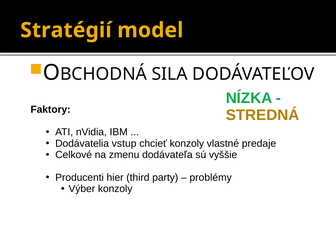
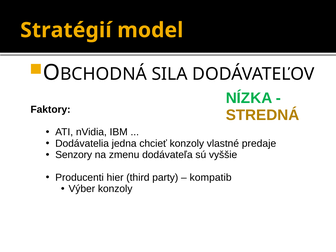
vstup: vstup -> jedna
Celkové: Celkové -> Senzory
problémy: problémy -> kompatib
